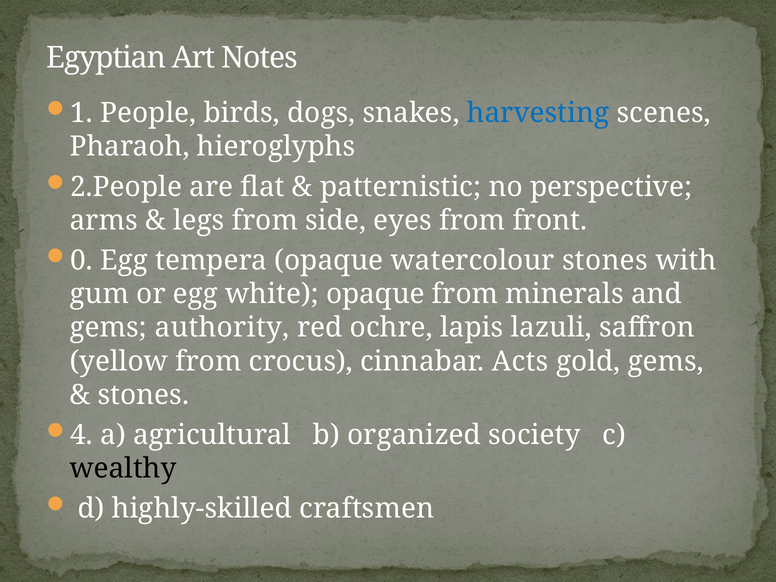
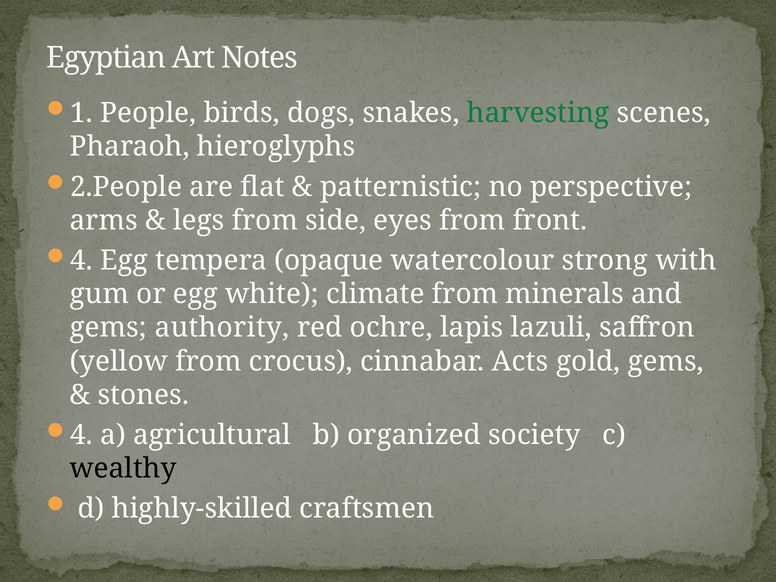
harvesting colour: blue -> green
0 at (82, 260): 0 -> 4
watercolour stones: stones -> strong
white opaque: opaque -> climate
